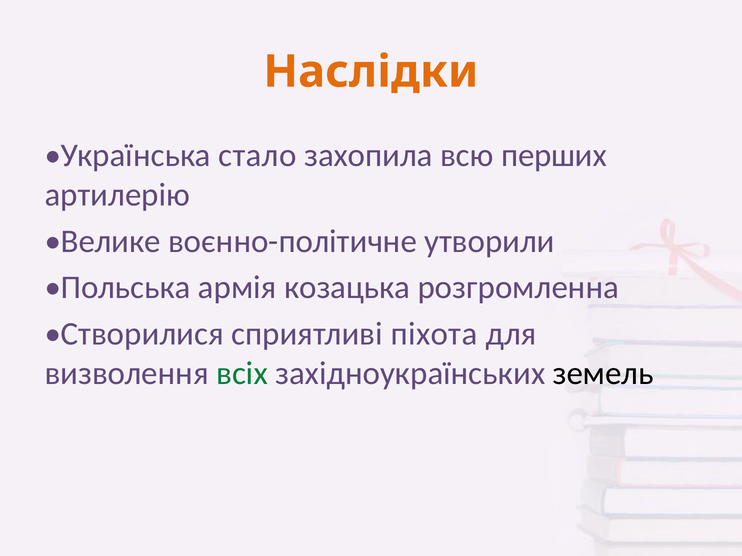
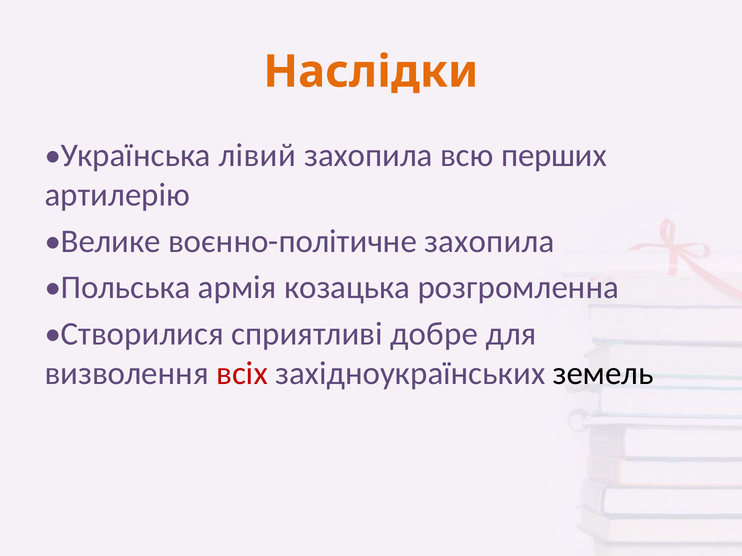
стало: стало -> лівий
воєнно-політичне утворили: утворили -> захопила
піхота: піхота -> добре
всіх colour: green -> red
